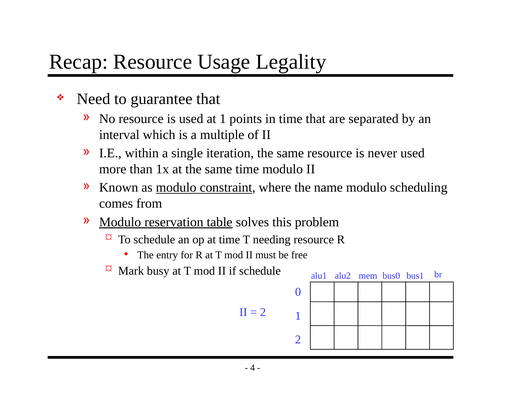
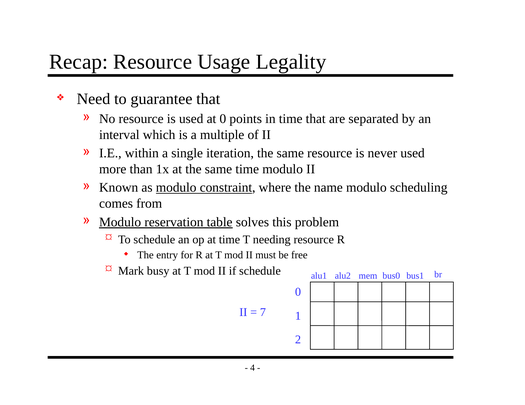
at 1: 1 -> 0
2 at (263, 313): 2 -> 7
